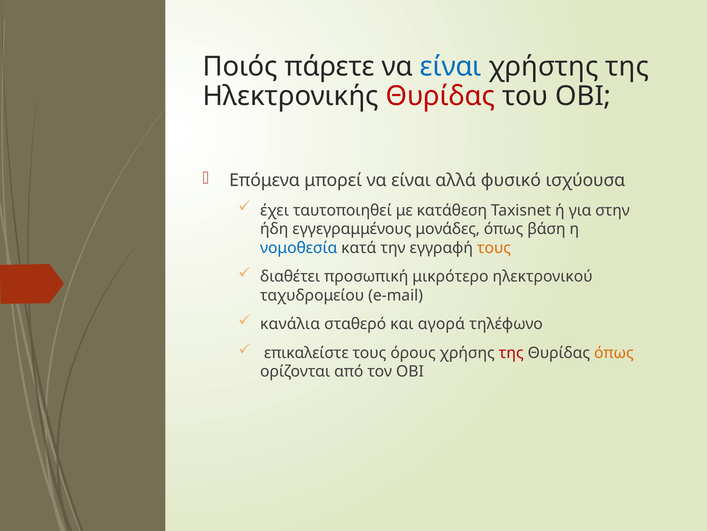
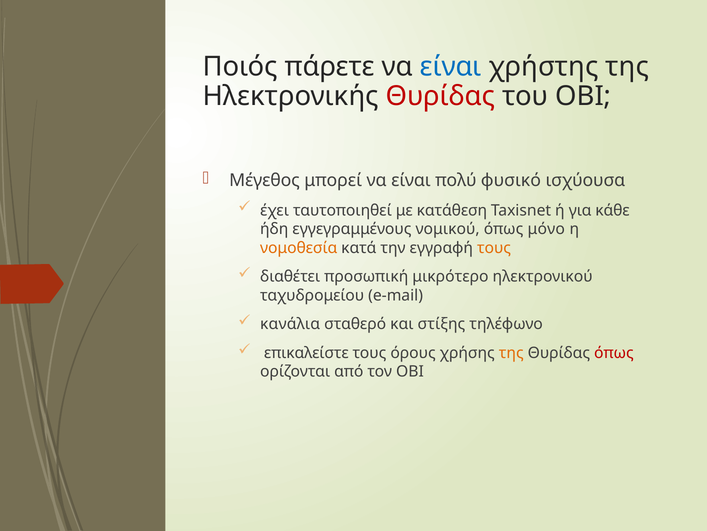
Επόμενα: Επόμενα -> Μέγεθος
αλλά: αλλά -> πολύ
στην: στην -> κάθε
μονάδες: μονάδες -> νομικού
βάση: βάση -> μόνο
νομοθεσία colour: blue -> orange
αγορά: αγορά -> στίξης
της at (511, 352) colour: red -> orange
όπως at (614, 352) colour: orange -> red
